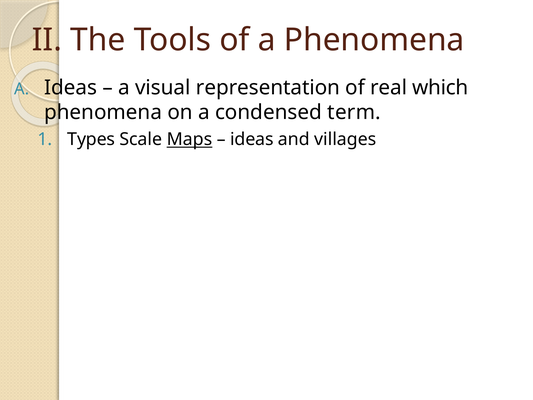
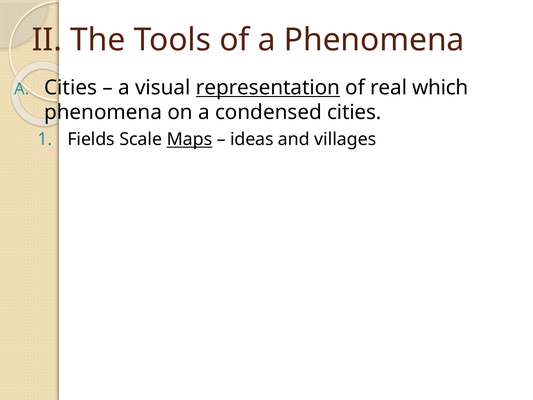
A Ideas: Ideas -> Cities
representation underline: none -> present
condensed term: term -> cities
Types: Types -> Fields
